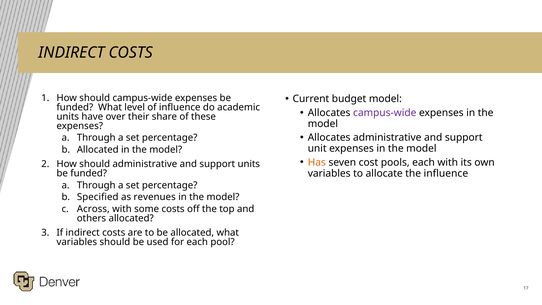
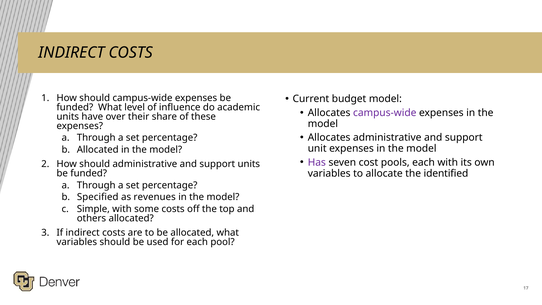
Has colour: orange -> purple
the influence: influence -> identified
Across: Across -> Simple
